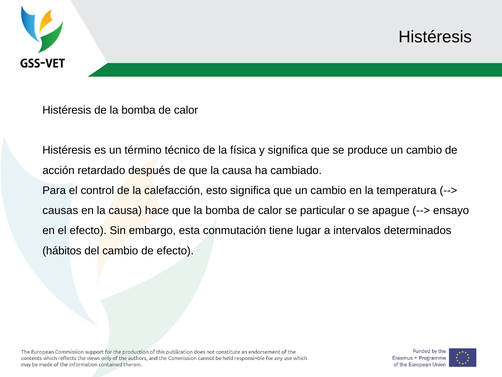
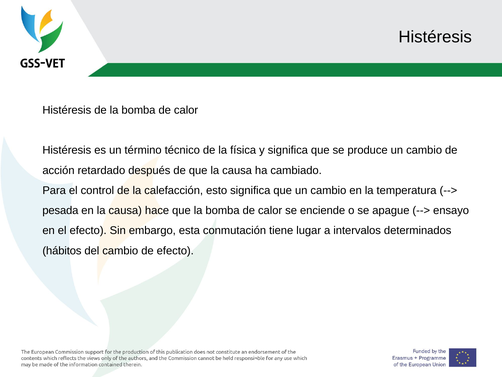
causas: causas -> pesada
particular: particular -> enciende
